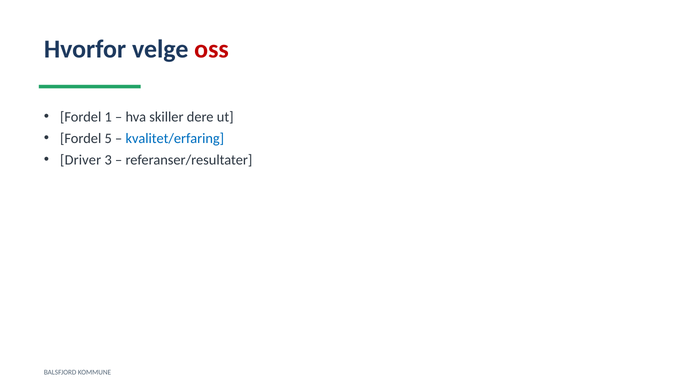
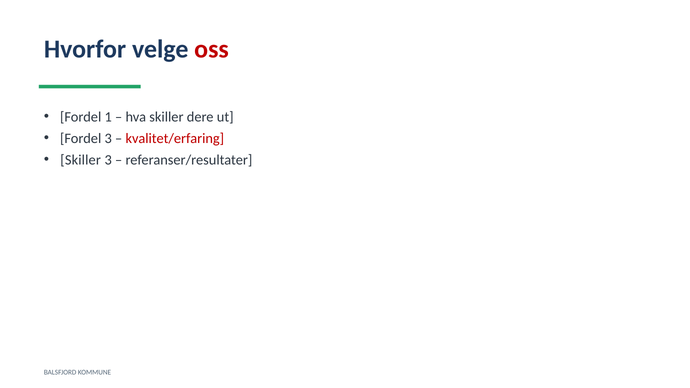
Fordel 5: 5 -> 3
kvalitet/erfaring colour: blue -> red
Driver at (81, 160): Driver -> Skiller
